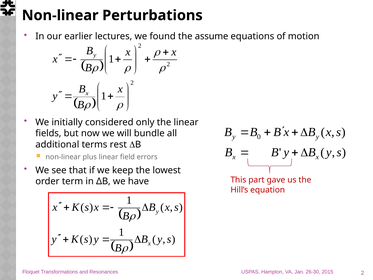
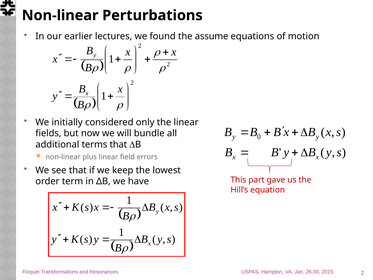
terms rest: rest -> that
